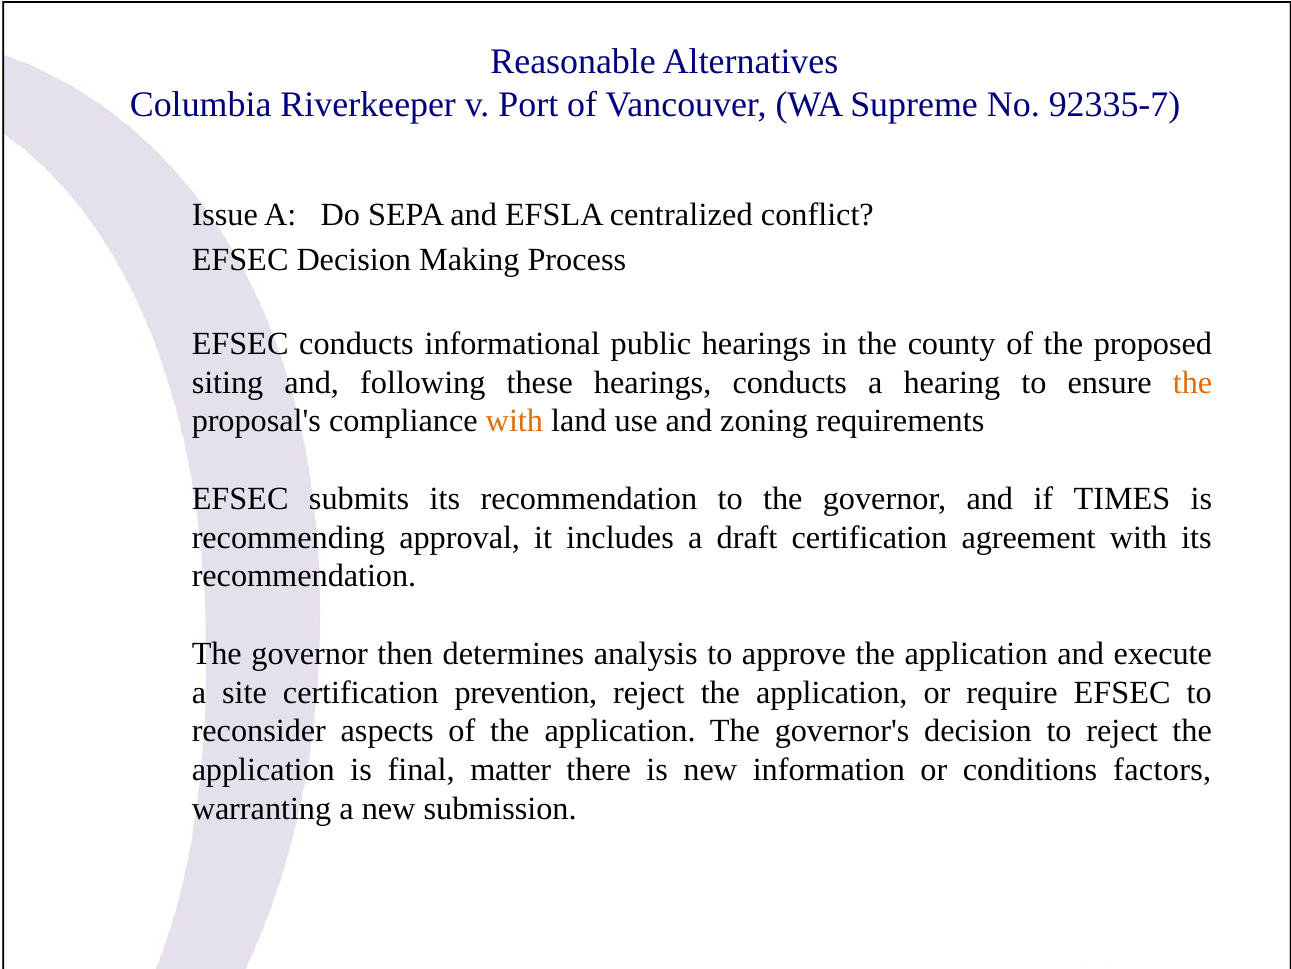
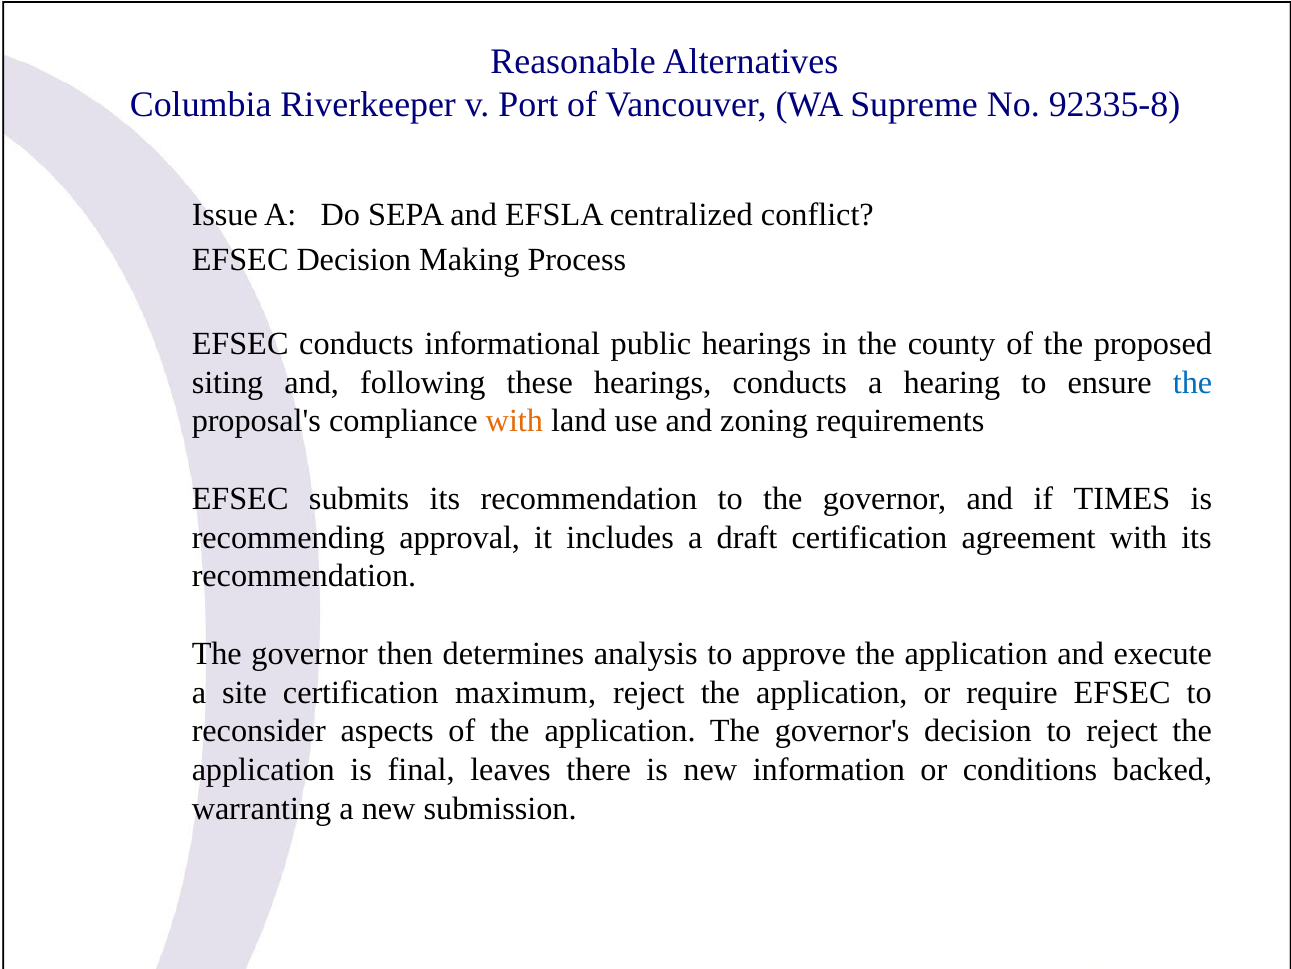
92335-7: 92335-7 -> 92335-8
the at (1193, 382) colour: orange -> blue
prevention: prevention -> maximum
matter: matter -> leaves
factors: factors -> backed
